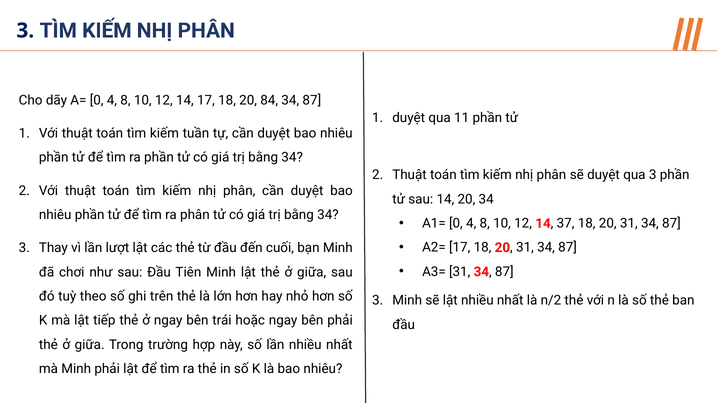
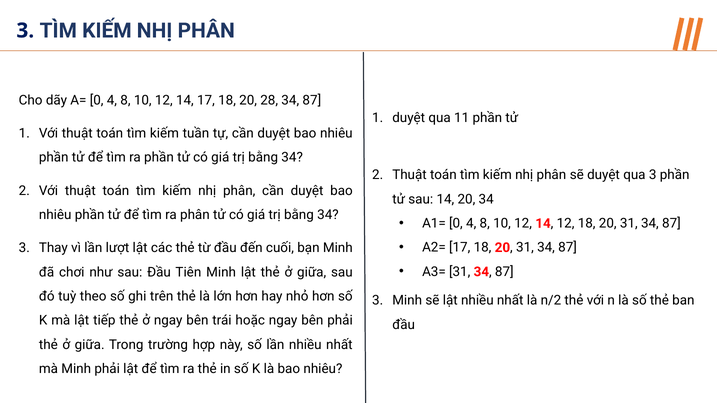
84: 84 -> 28
14 37: 37 -> 12
